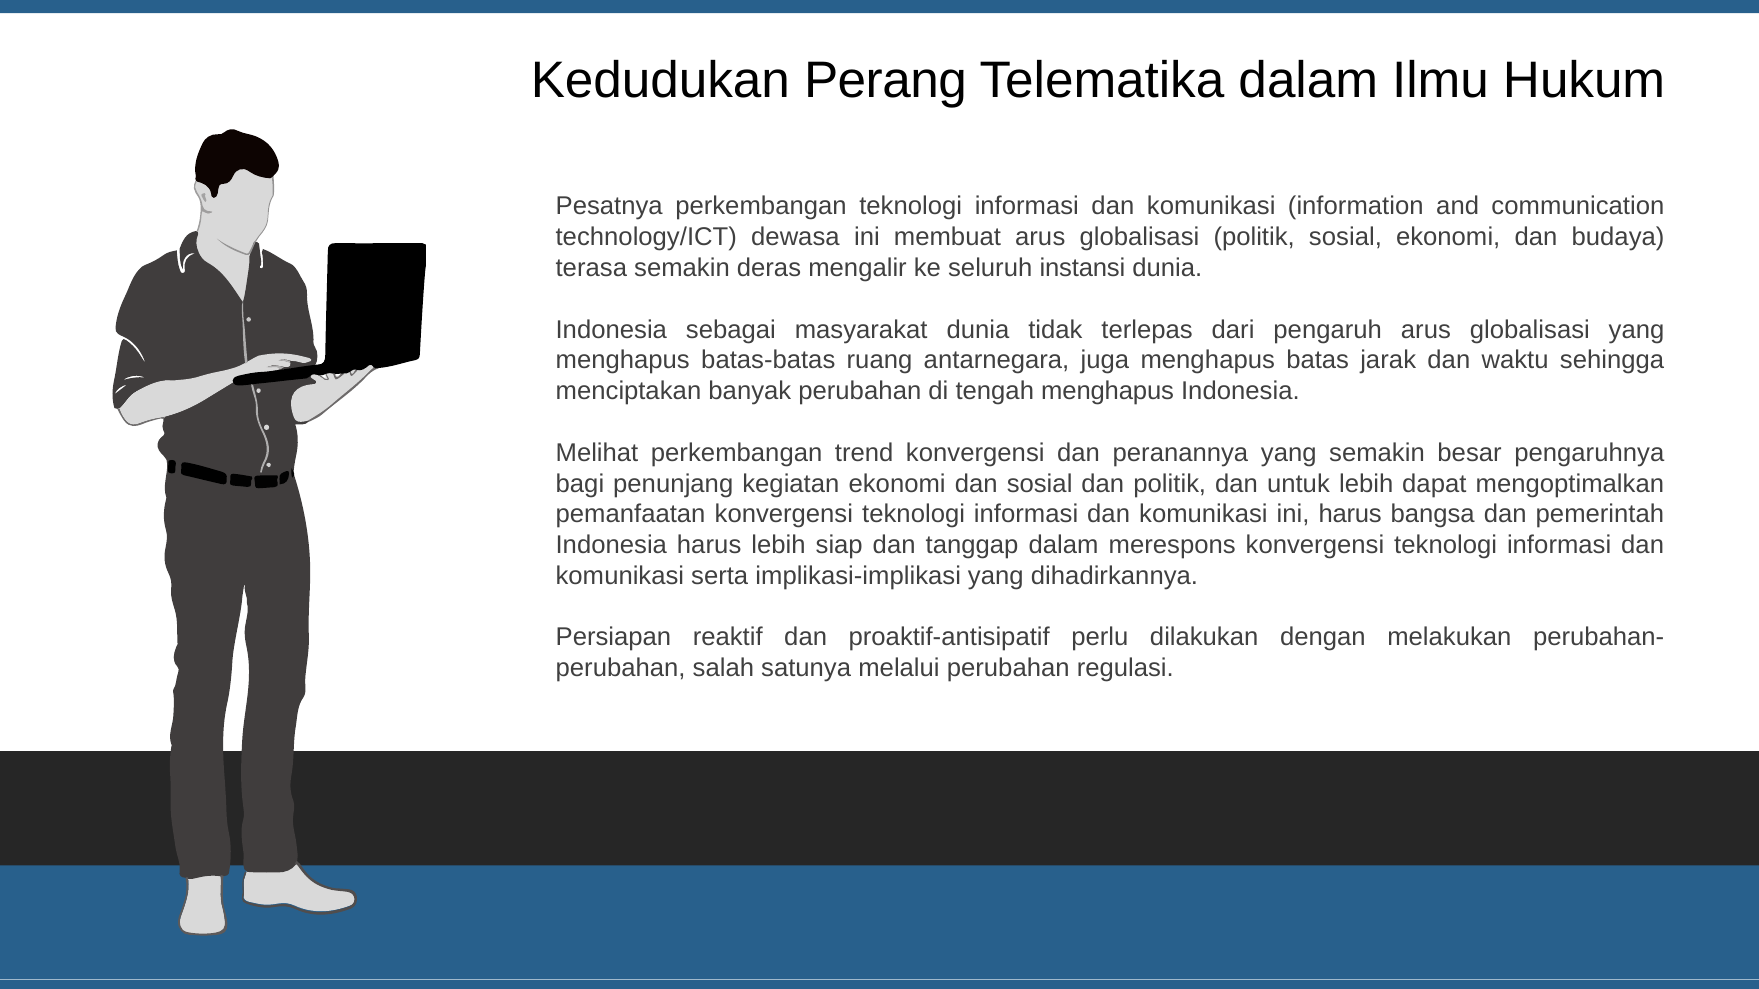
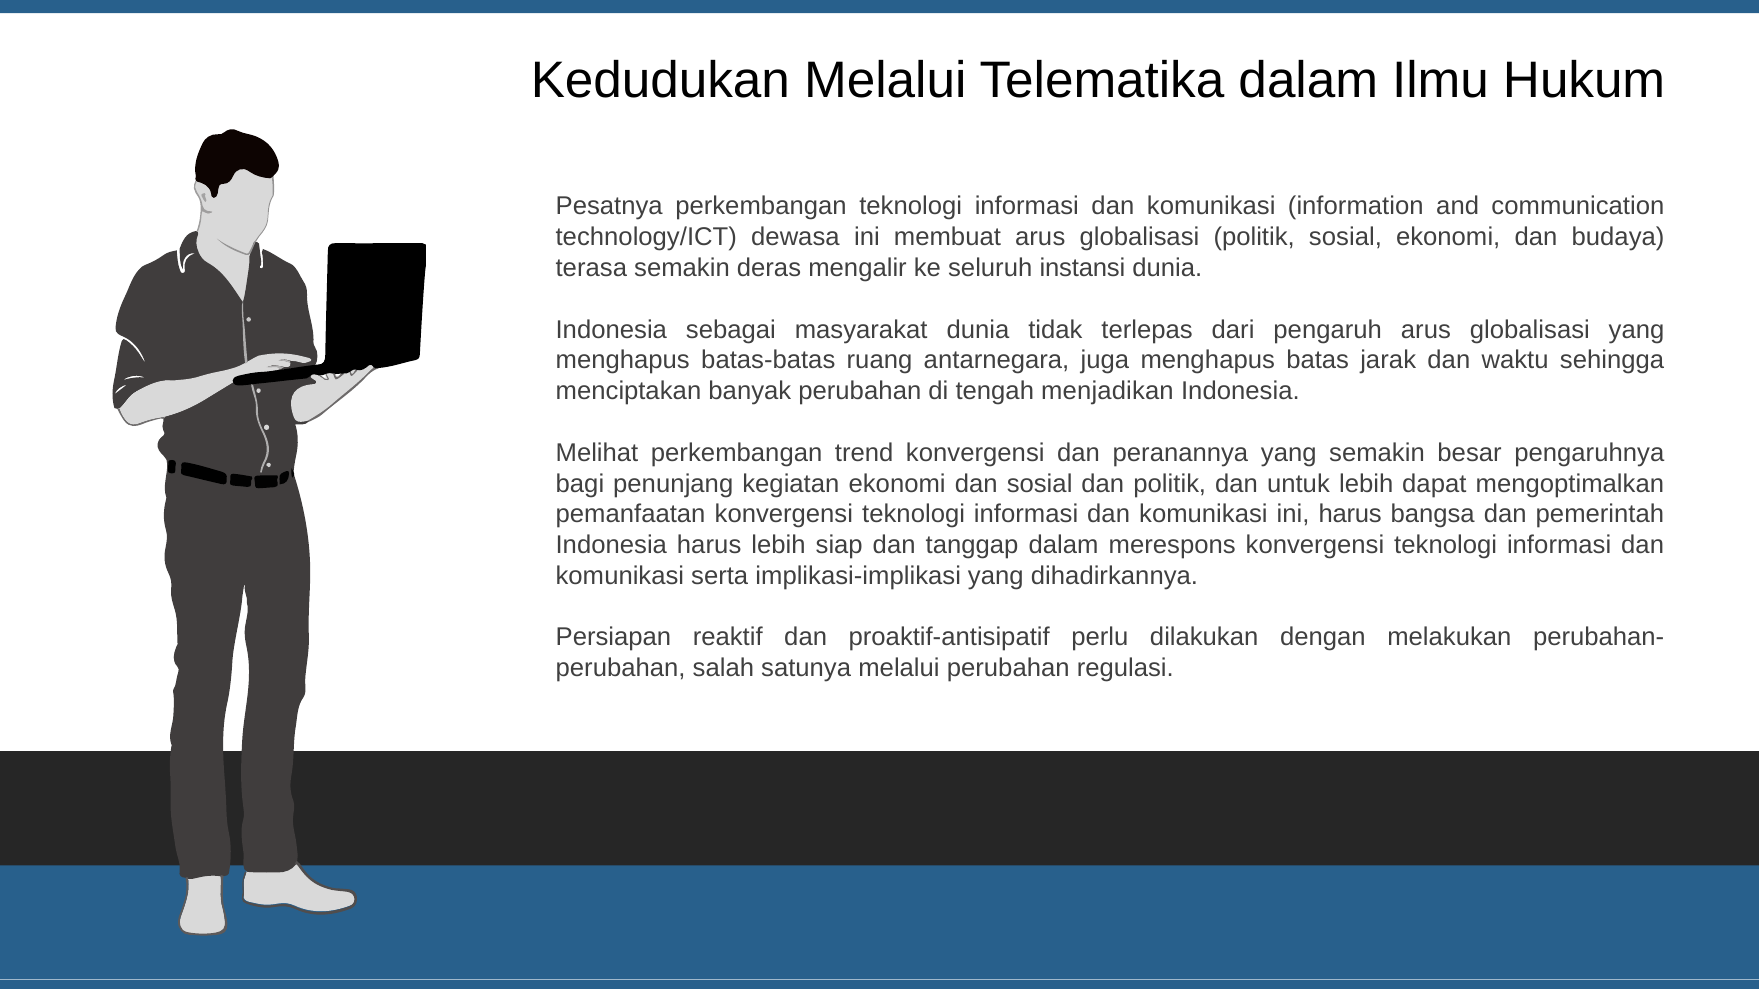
Kedudukan Perang: Perang -> Melalui
tengah menghapus: menghapus -> menjadikan
